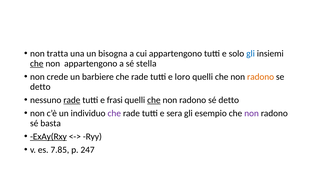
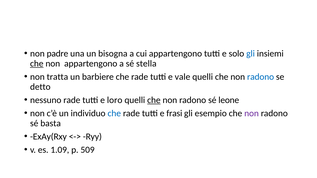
tratta: tratta -> padre
crede: crede -> tratta
loro: loro -> vale
radono at (261, 77) colour: orange -> blue
rade at (72, 100) underline: present -> none
frasi: frasi -> loro
sé detto: detto -> leone
che at (114, 113) colour: purple -> blue
sera: sera -> frasi
ExAy(Rxy underline: present -> none
7.85: 7.85 -> 1.09
247: 247 -> 509
